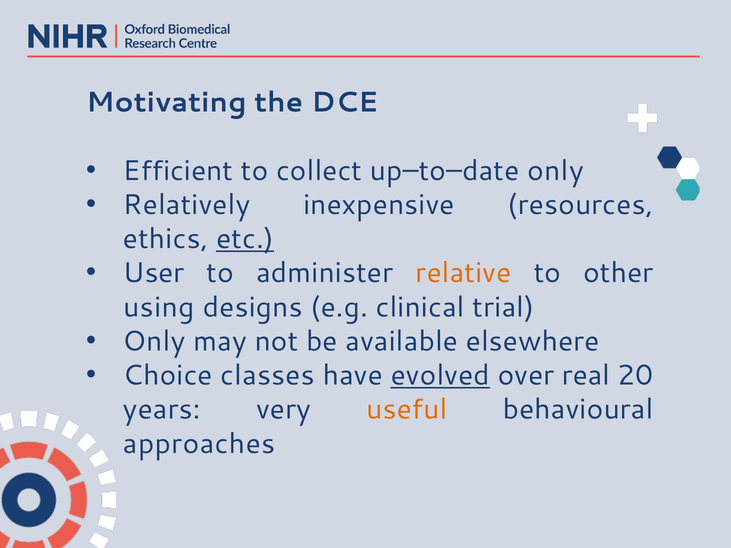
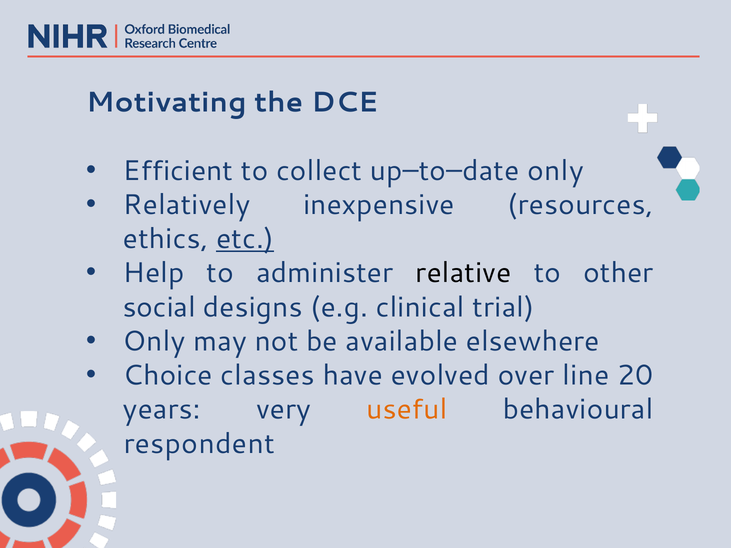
User: User -> Help
relative colour: orange -> black
using: using -> social
evolved underline: present -> none
real: real -> line
approaches: approaches -> respondent
